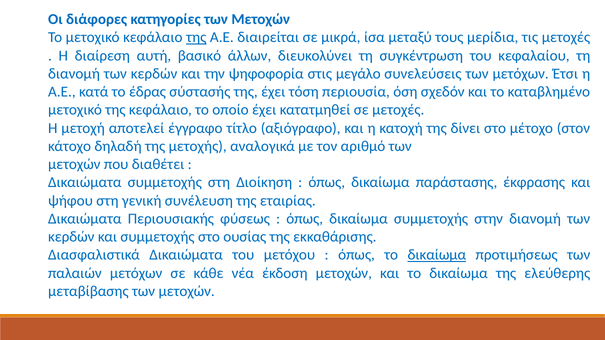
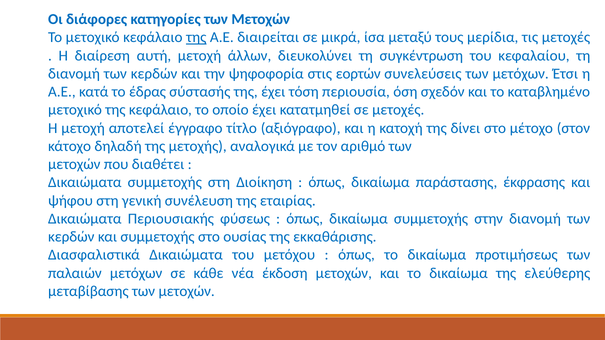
αυτή βασικό: βασικό -> μετοχή
µεγάλο: µεγάλο -> εορτών
δικαίωμα at (437, 255) underline: present -> none
